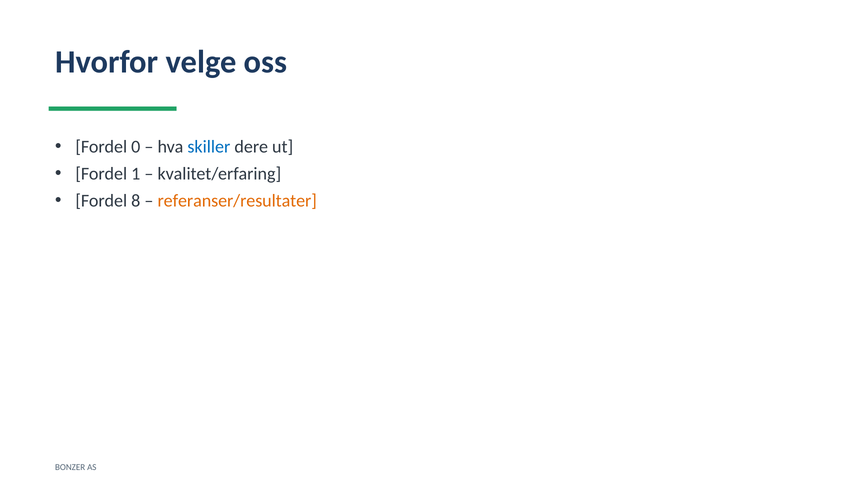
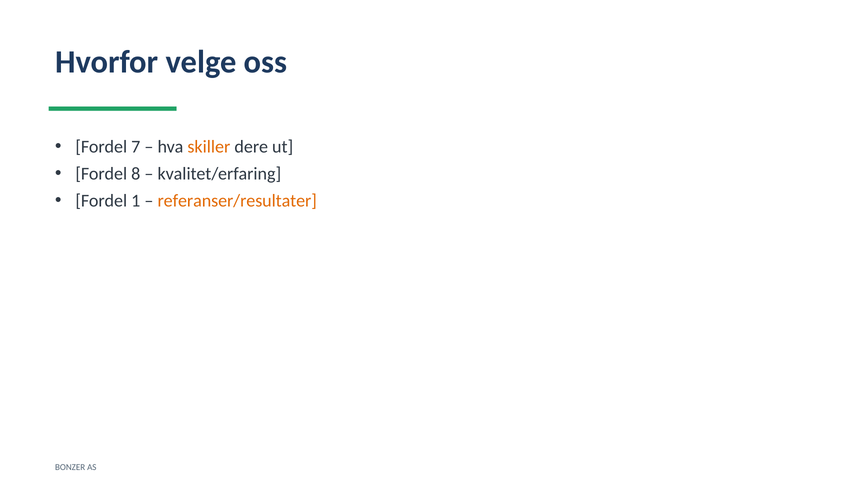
0: 0 -> 7
skiller colour: blue -> orange
1: 1 -> 8
8: 8 -> 1
